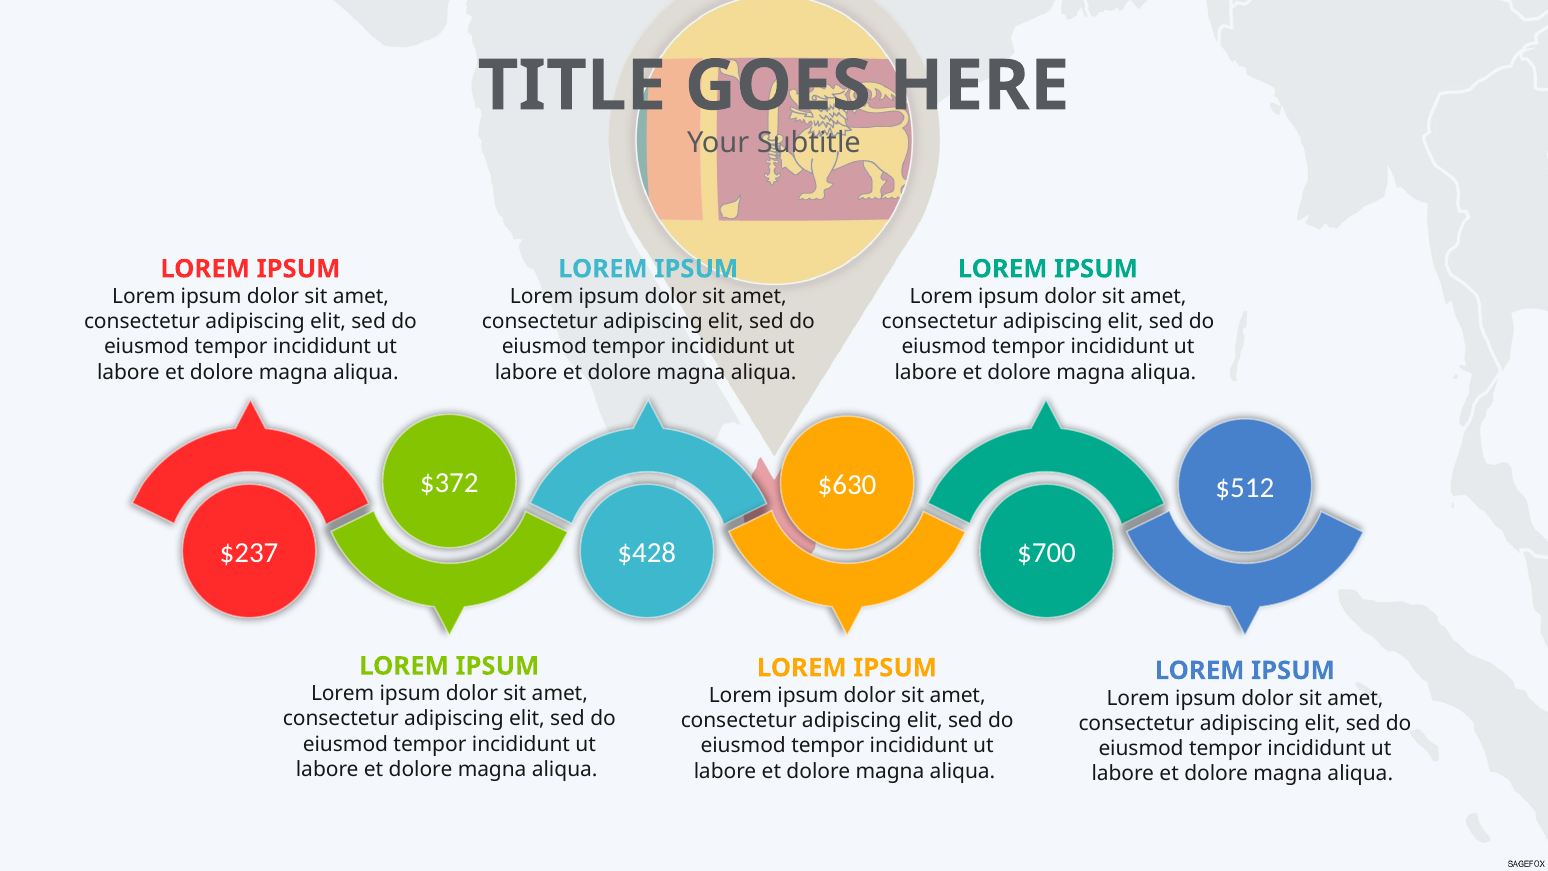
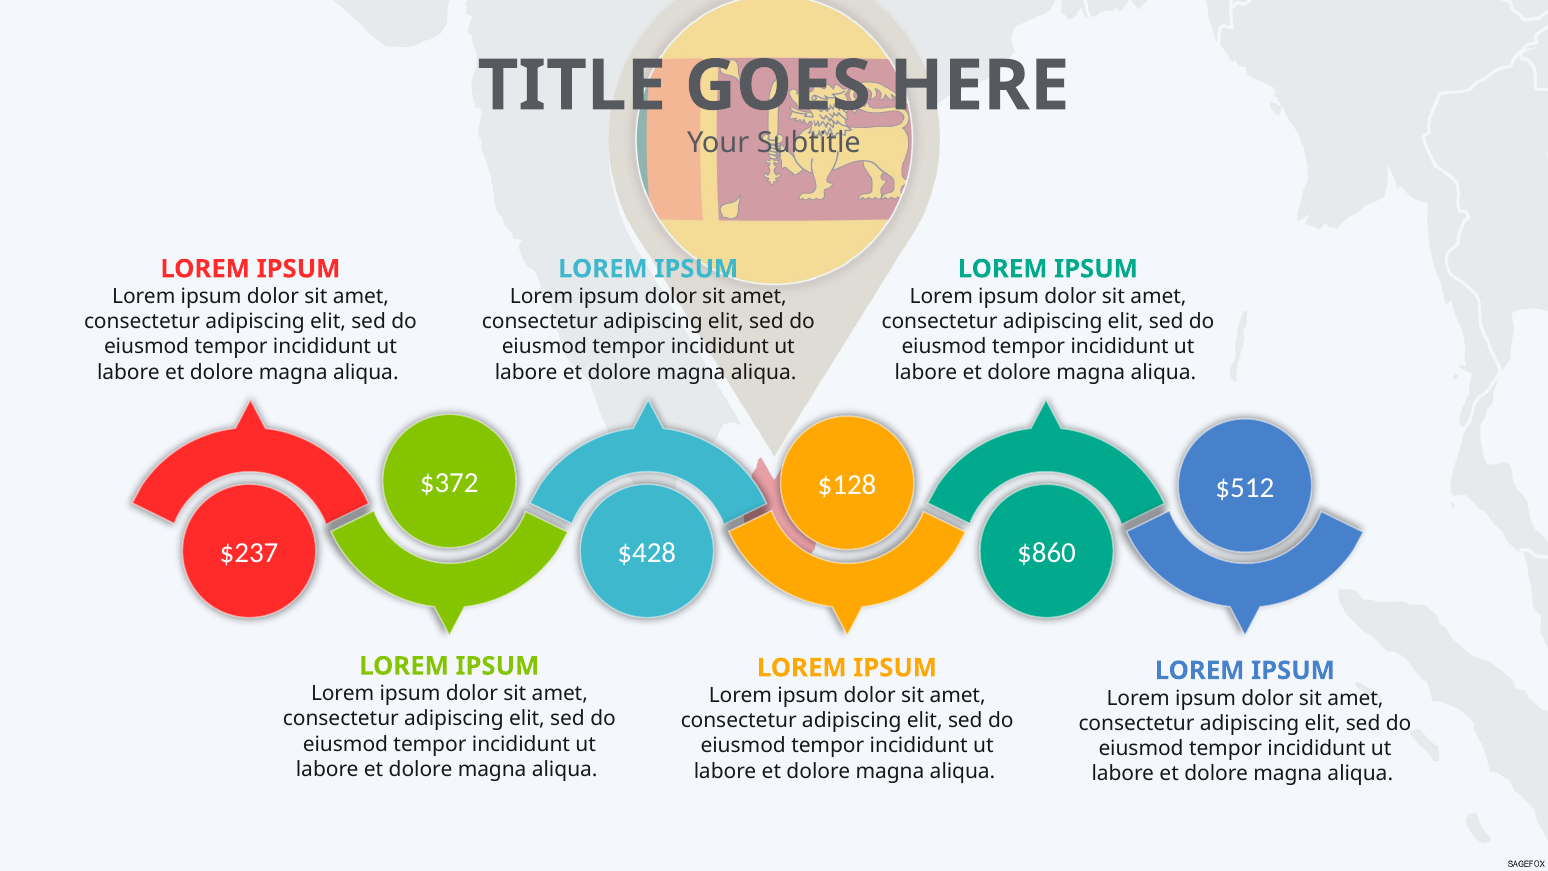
$630: $630 -> $128
$700: $700 -> $860
